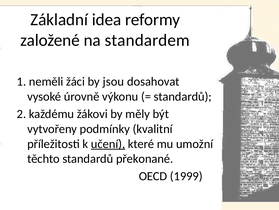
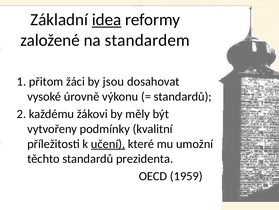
idea underline: none -> present
neměli: neměli -> přitom
překonané: překonané -> prezidenta
1999: 1999 -> 1959
